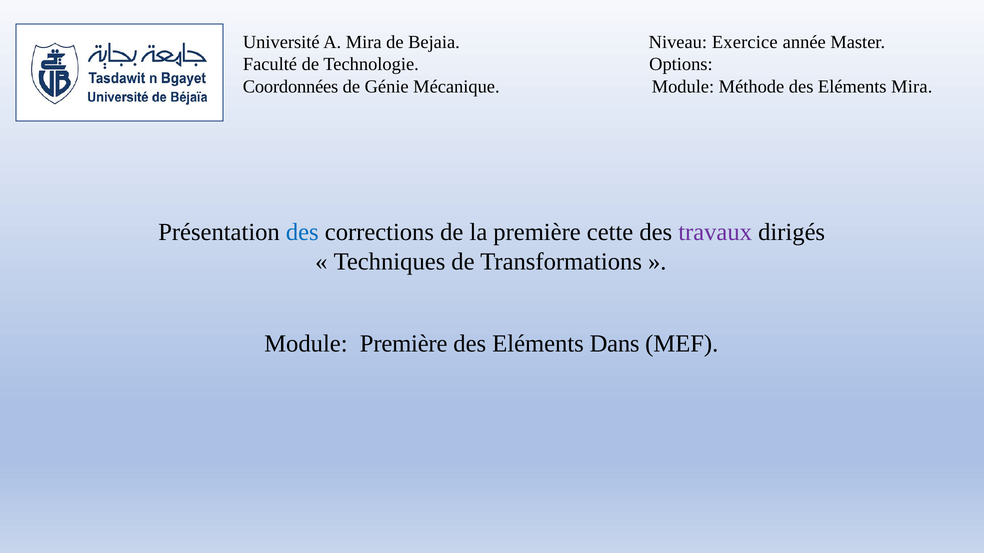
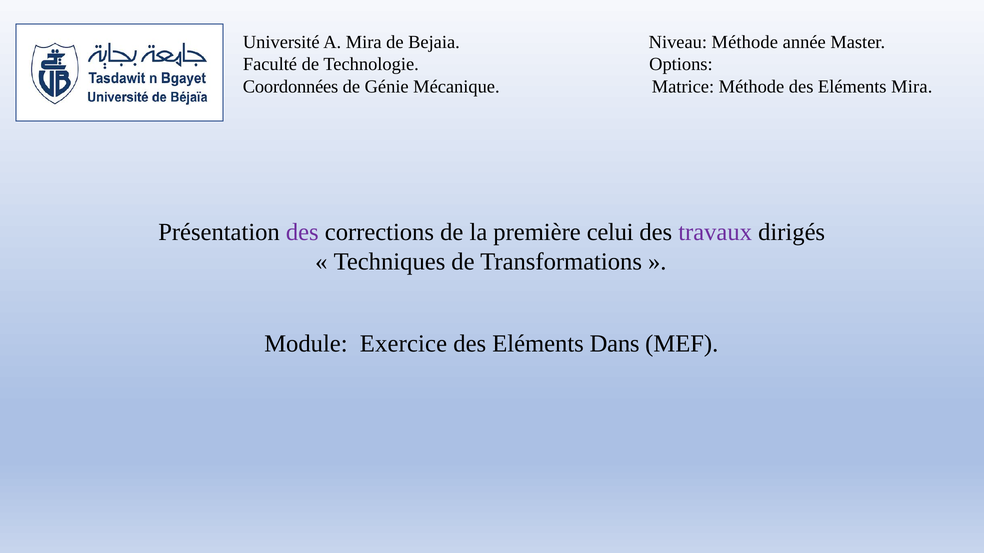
Niveau Exercice: Exercice -> Méthode
Mécanique Module: Module -> Matrice
des at (302, 232) colour: blue -> purple
cette: cette -> celui
Module Première: Première -> Exercice
